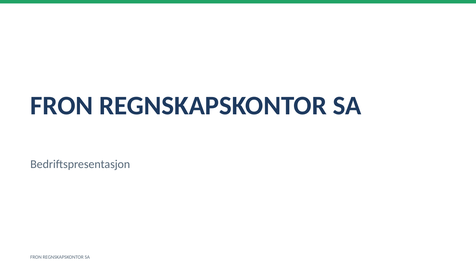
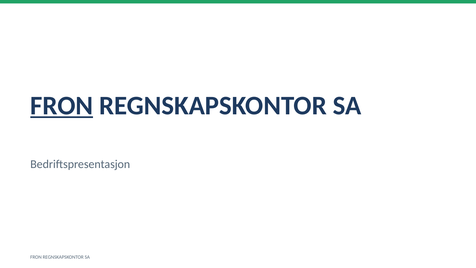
FRON at (62, 106) underline: none -> present
